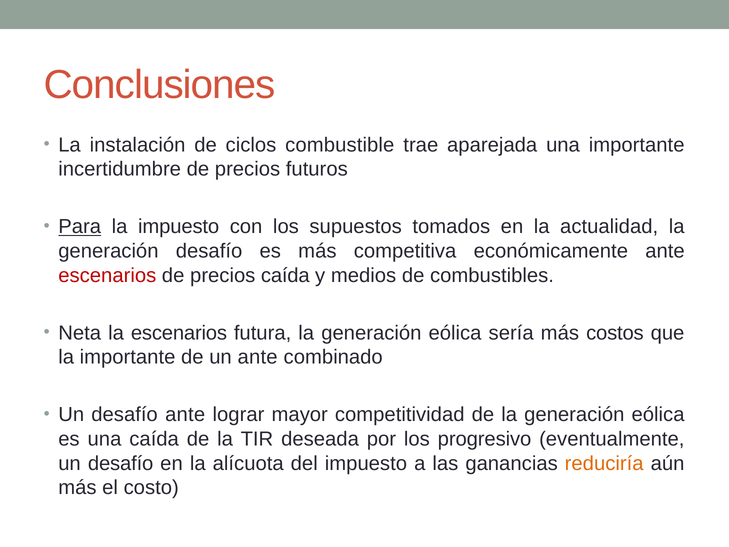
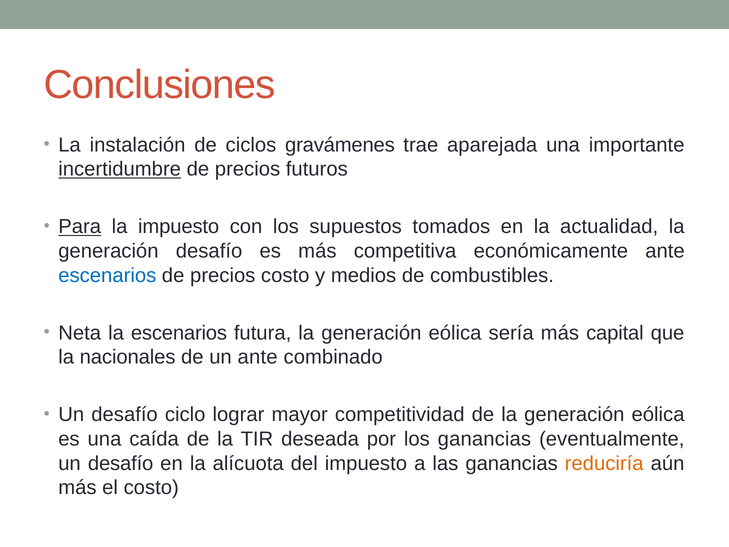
combustible: combustible -> gravámenes
incertidumbre underline: none -> present
escenarios at (107, 275) colour: red -> blue
precios caída: caída -> costo
costos: costos -> capital
la importante: importante -> nacionales
desafío ante: ante -> ciclo
los progresivo: progresivo -> ganancias
